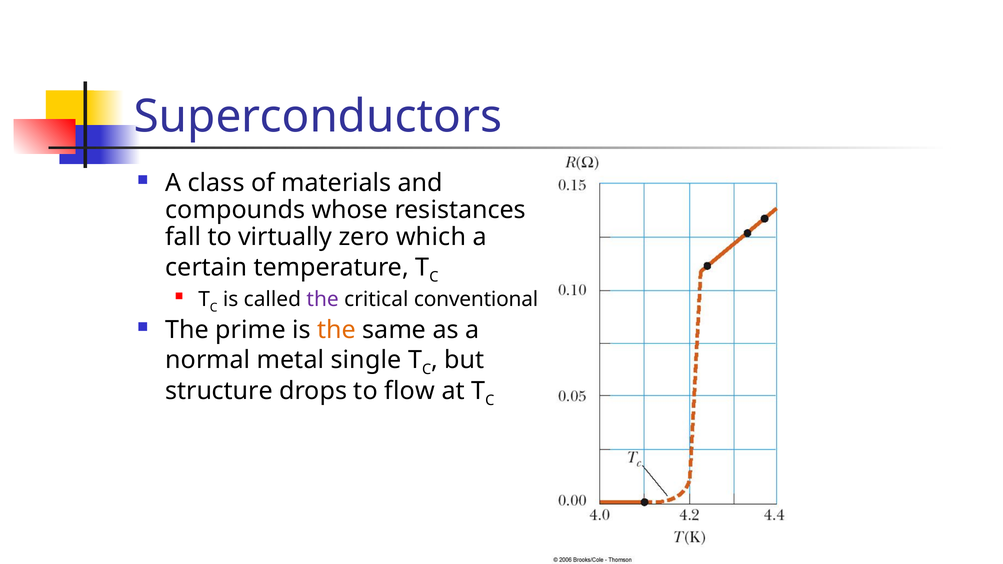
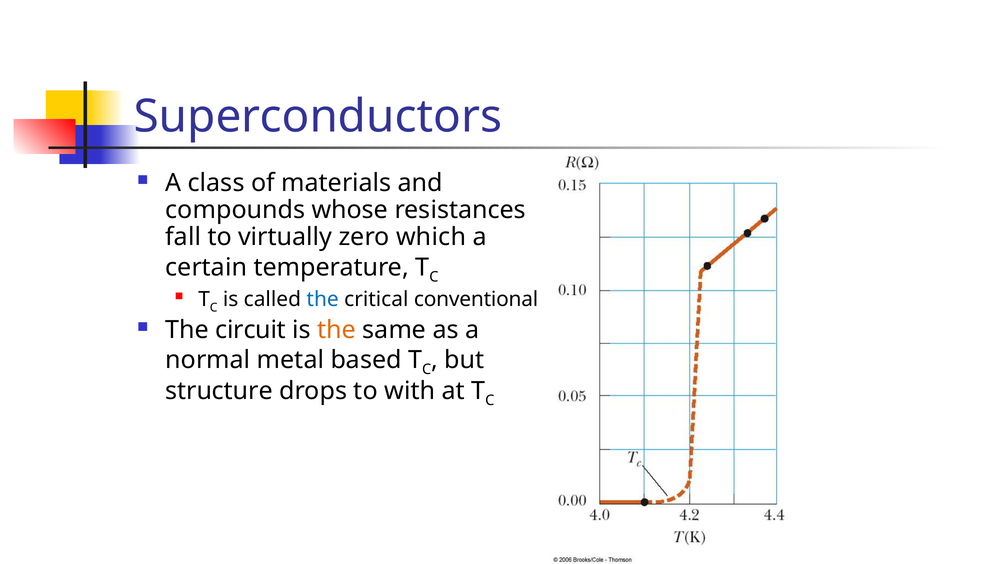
the at (323, 300) colour: purple -> blue
prime: prime -> circuit
single: single -> based
flow: flow -> with
